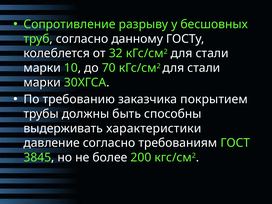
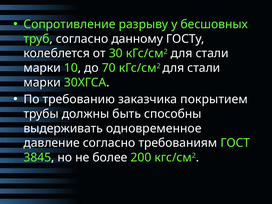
32: 32 -> 30
характеристики: характеристики -> одновременное
